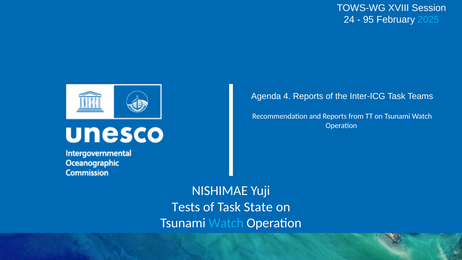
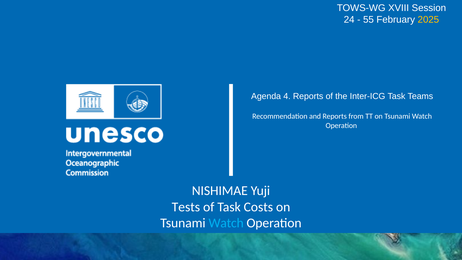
95: 95 -> 55
2025 colour: light blue -> yellow
State: State -> Costs
